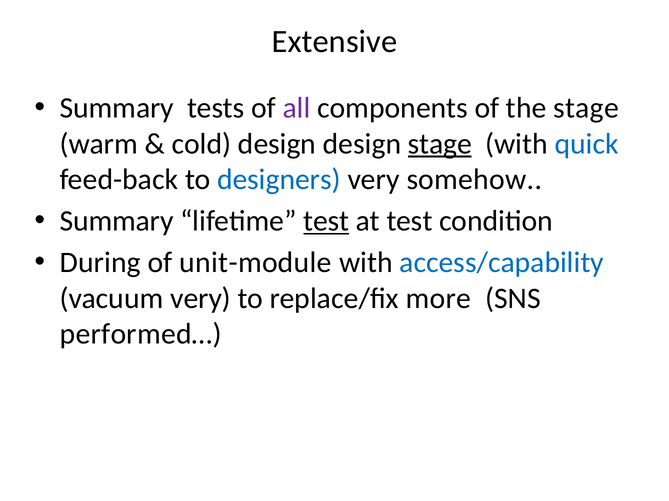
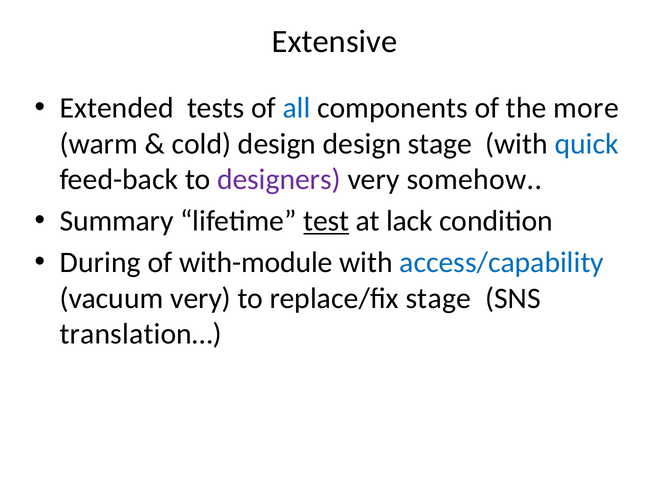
Summary at (117, 108): Summary -> Extended
all colour: purple -> blue
the stage: stage -> more
stage at (440, 144) underline: present -> none
designers colour: blue -> purple
at test: test -> lack
unit-module: unit-module -> with-module
replace/fix more: more -> stage
performed…: performed… -> translation…
